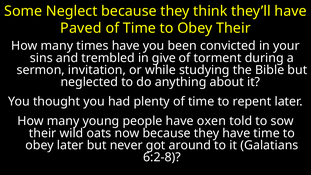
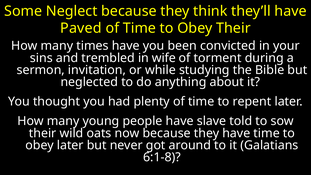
give: give -> wife
oxen: oxen -> slave
6:2-8: 6:2-8 -> 6:1-8
